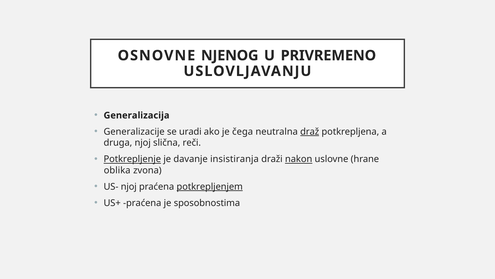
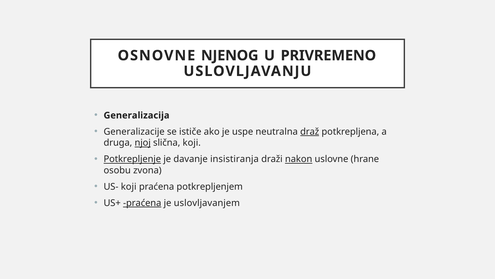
uradi: uradi -> ističe
čega: čega -> uspe
njoj at (143, 143) underline: none -> present
slična reči: reči -> koji
oblika: oblika -> osobu
US- njoj: njoj -> koji
potkrepljenjem underline: present -> none
praćena at (142, 203) underline: none -> present
sposobnostima: sposobnostima -> uslovljavanjem
